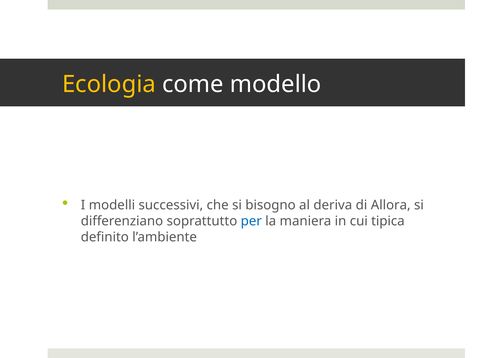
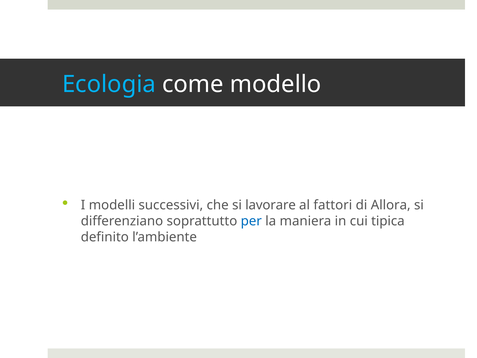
Ecologia colour: yellow -> light blue
bisogno: bisogno -> lavorare
deriva: deriva -> fattori
